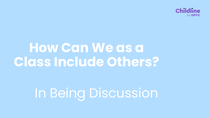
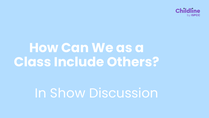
Being: Being -> Show
